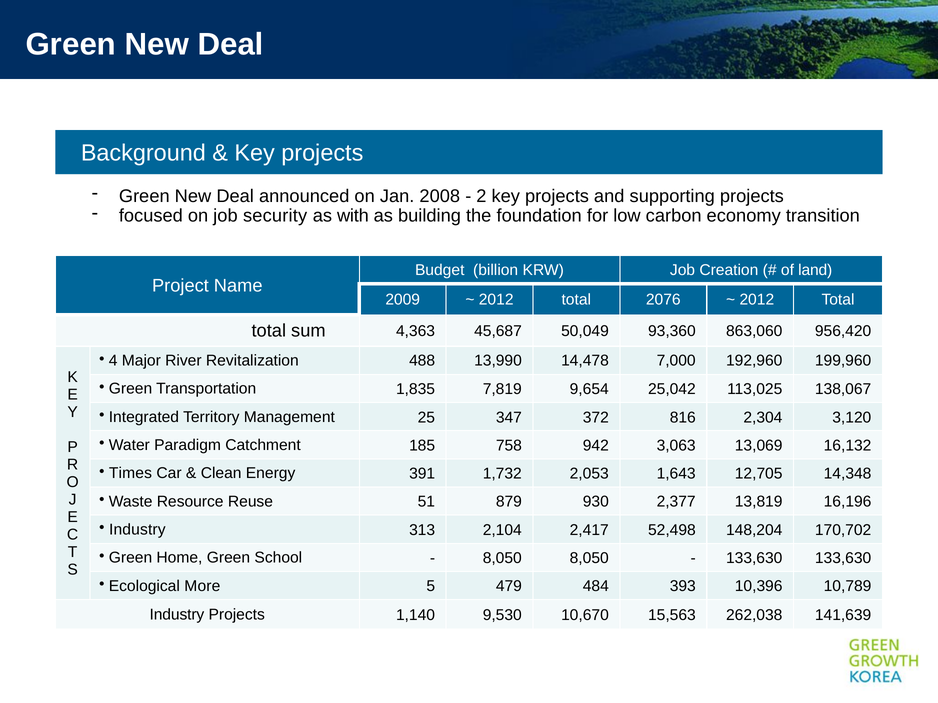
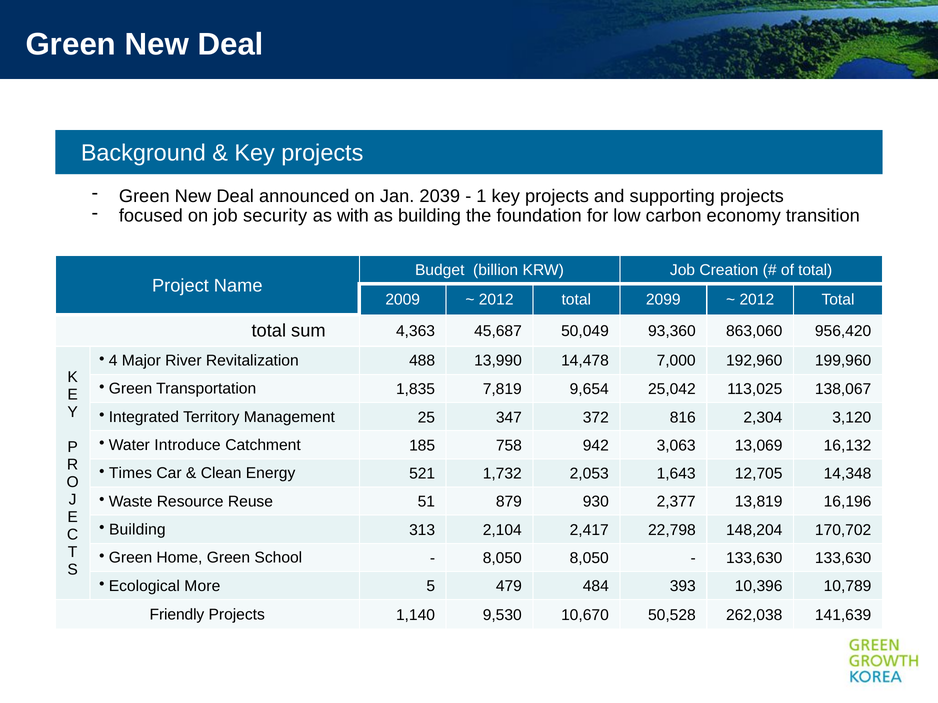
2008: 2008 -> 2039
2: 2 -> 1
of land: land -> total
2076: 2076 -> 2099
Paradigm: Paradigm -> Introduce
391: 391 -> 521
Industry at (137, 530): Industry -> Building
52,498: 52,498 -> 22,798
Industry at (177, 615): Industry -> Friendly
15,563: 15,563 -> 50,528
